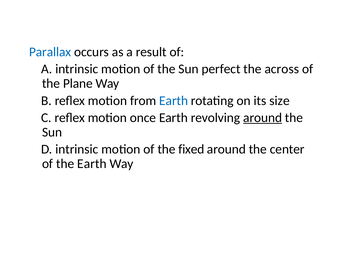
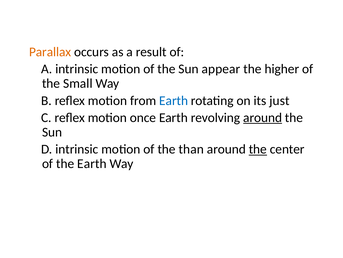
Parallax colour: blue -> orange
perfect: perfect -> appear
across: across -> higher
Plane: Plane -> Small
size: size -> just
fixed: fixed -> than
the at (258, 149) underline: none -> present
